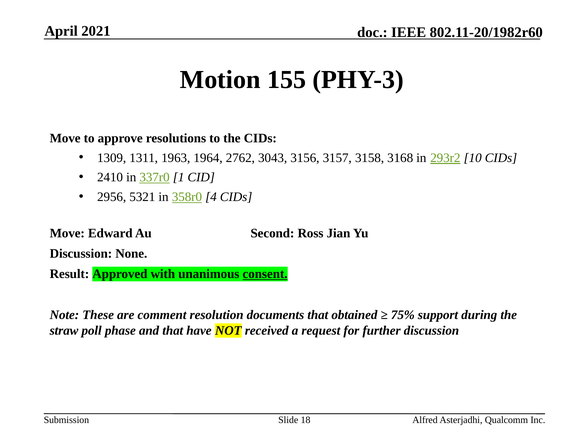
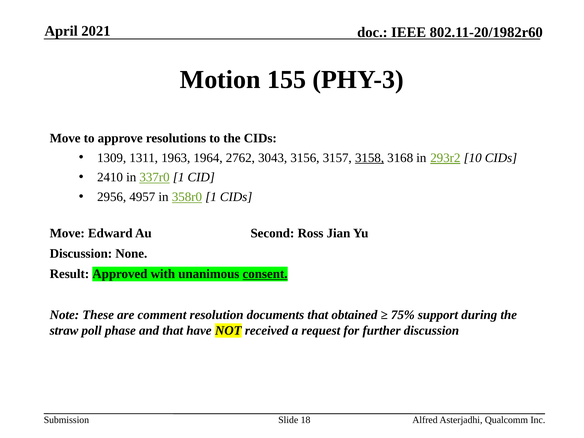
3158 underline: none -> present
5321: 5321 -> 4957
358r0 4: 4 -> 1
